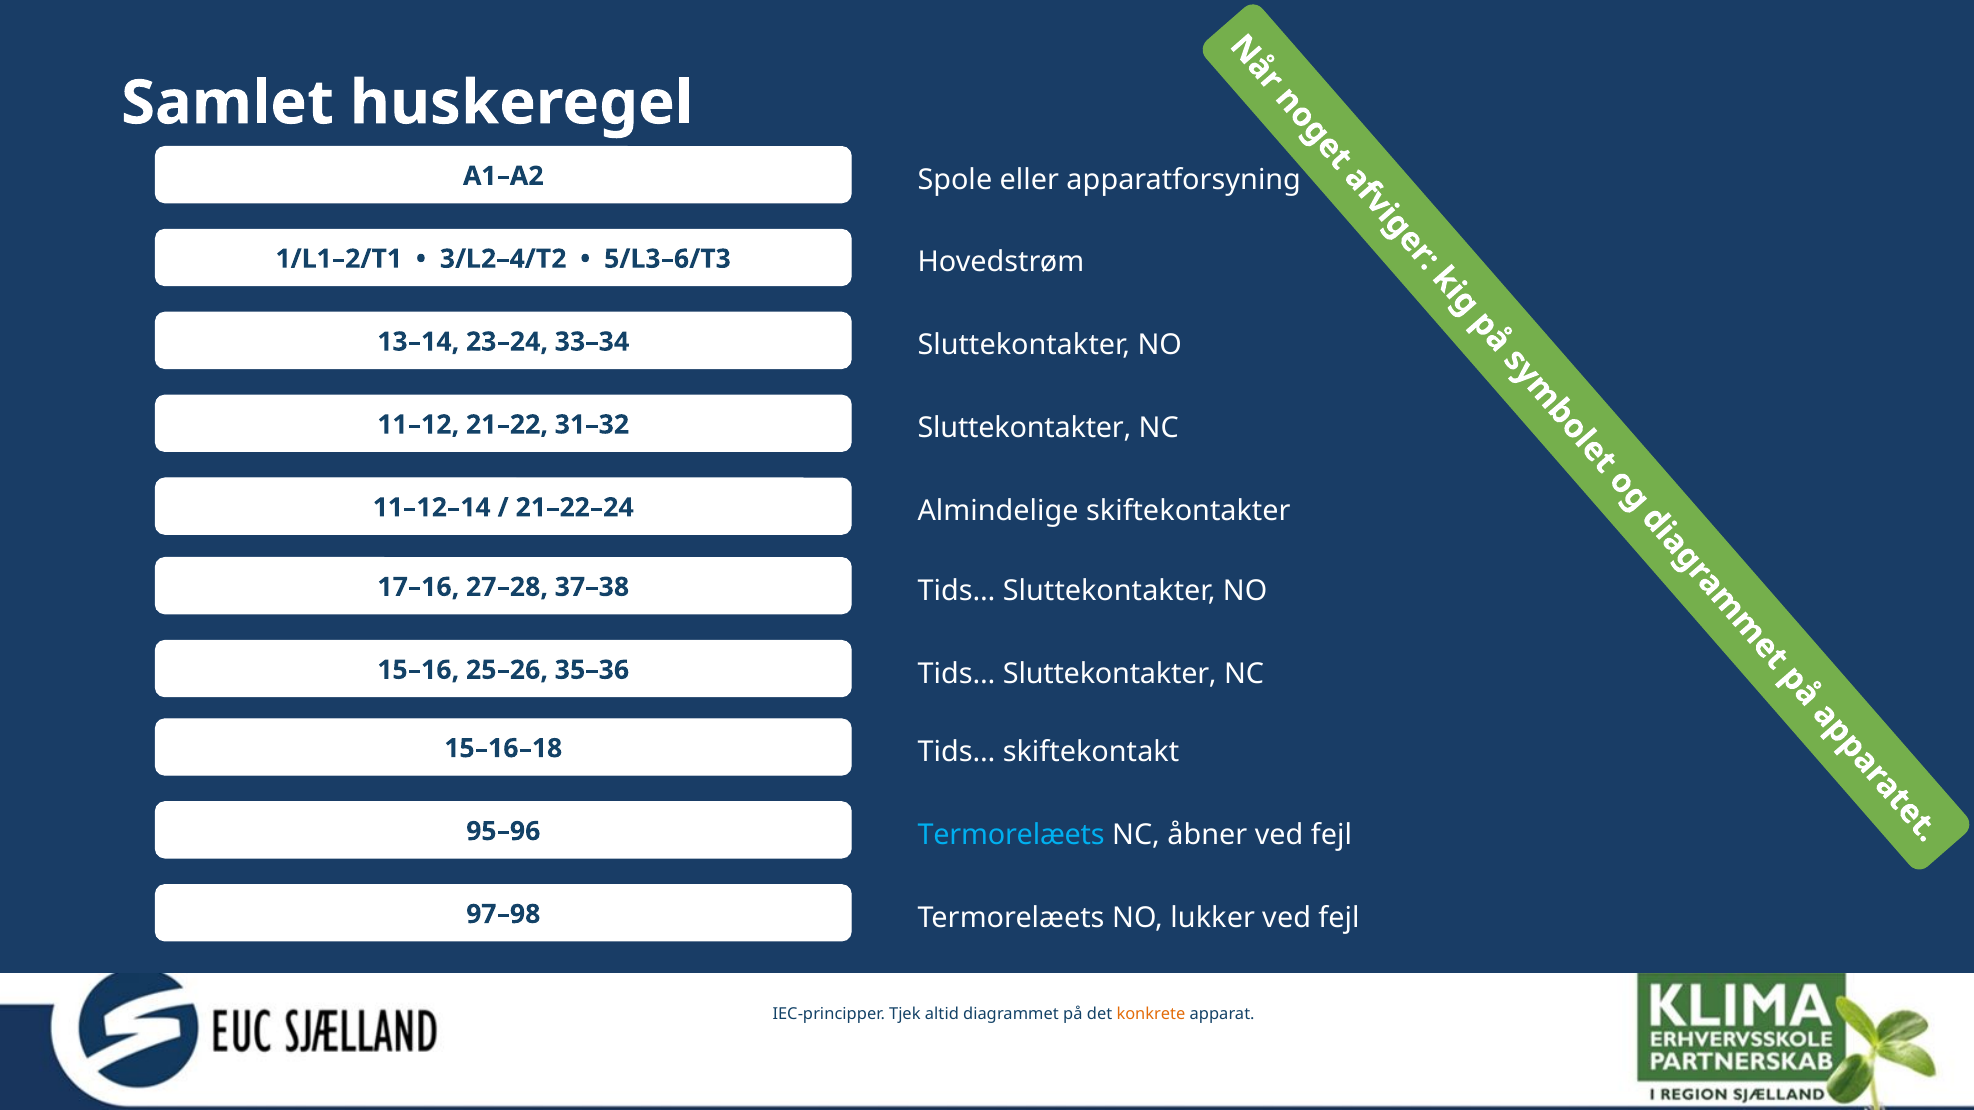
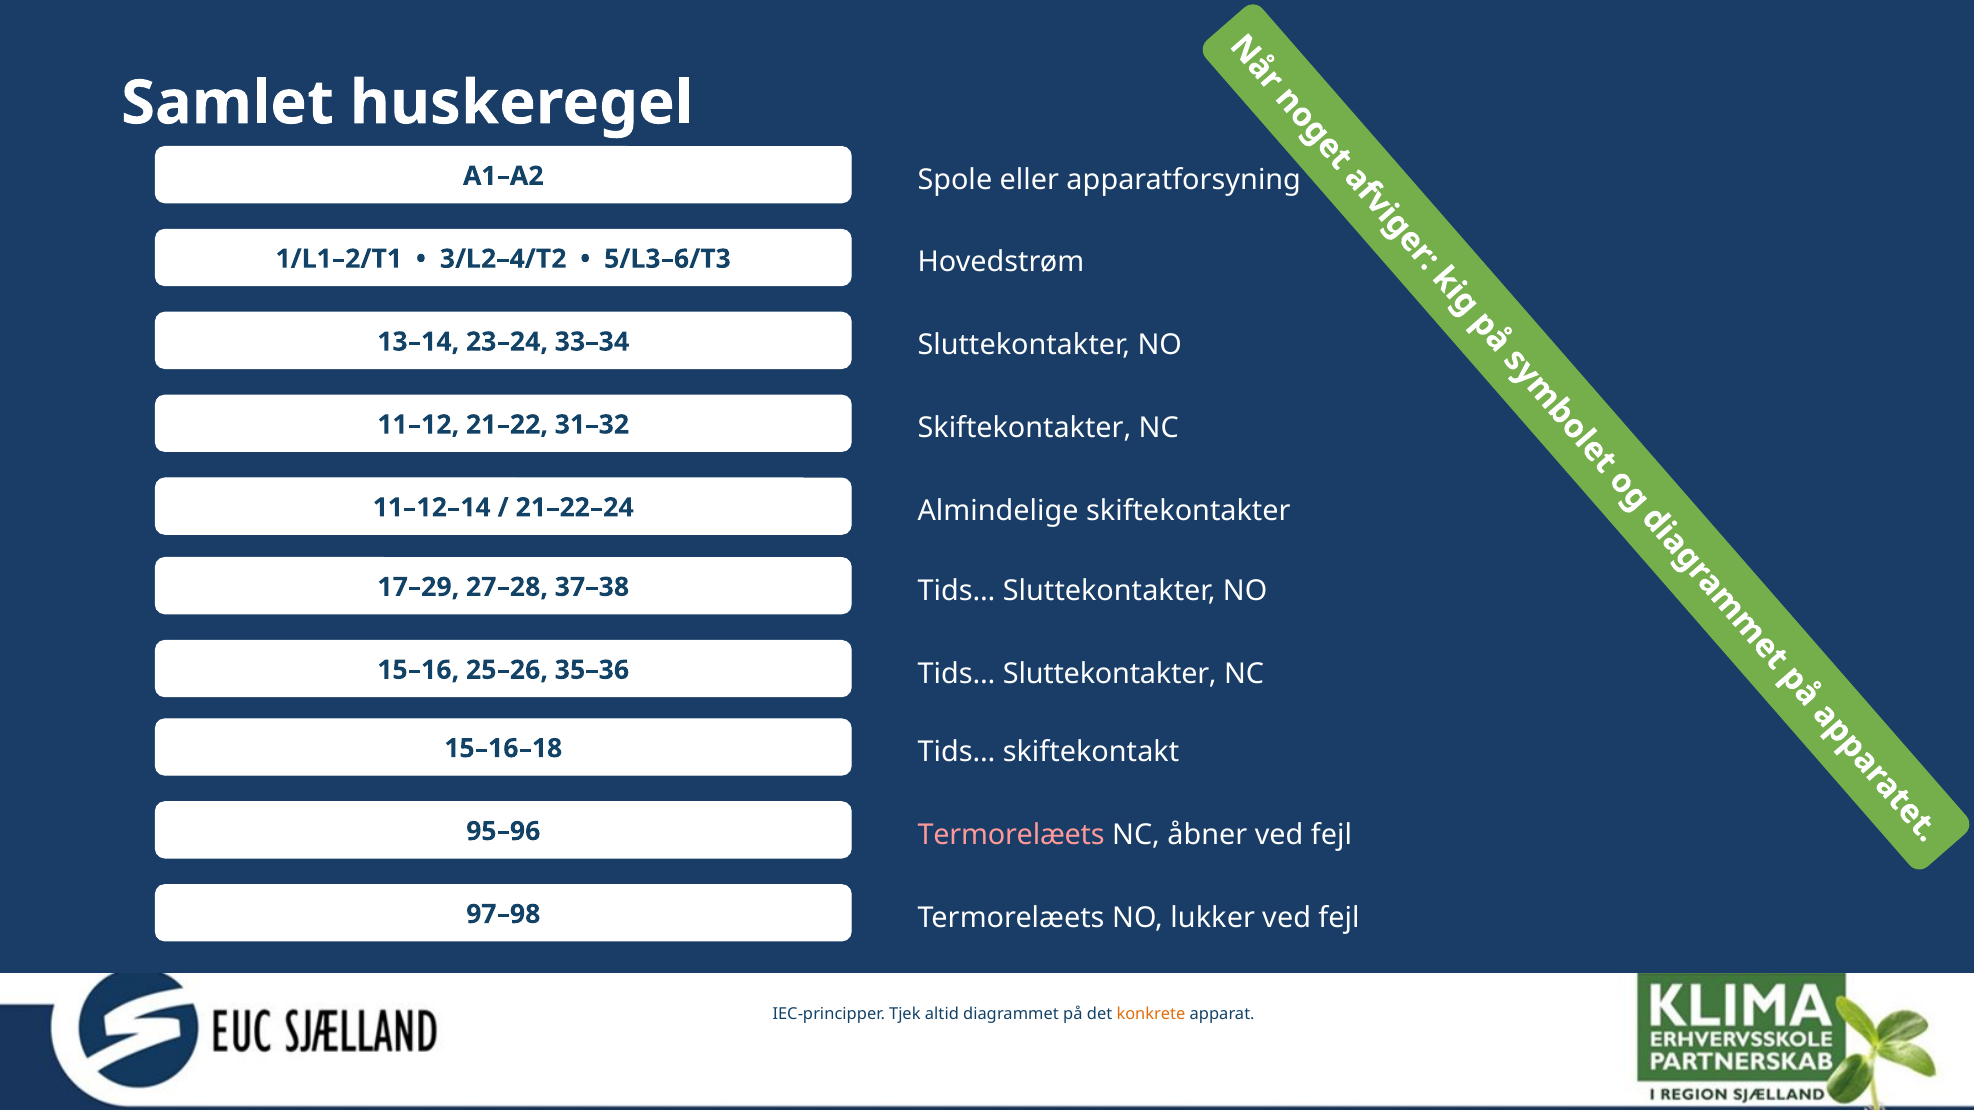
31–32 Sluttekontakter: Sluttekontakter -> Skiftekontakter
17–16: 17–16 -> 17–29
Termorelæets at (1011, 835) colour: light blue -> pink
